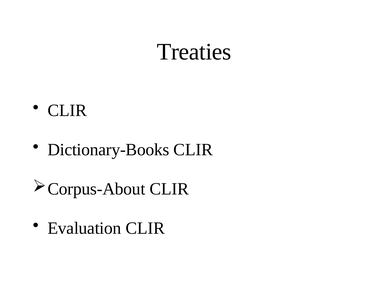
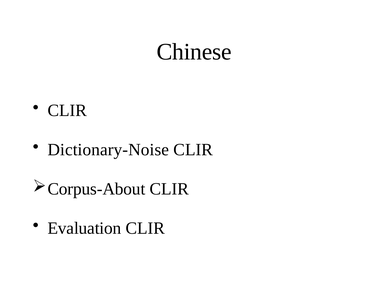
Treaties: Treaties -> Chinese
Dictionary-Books: Dictionary-Books -> Dictionary-Noise
